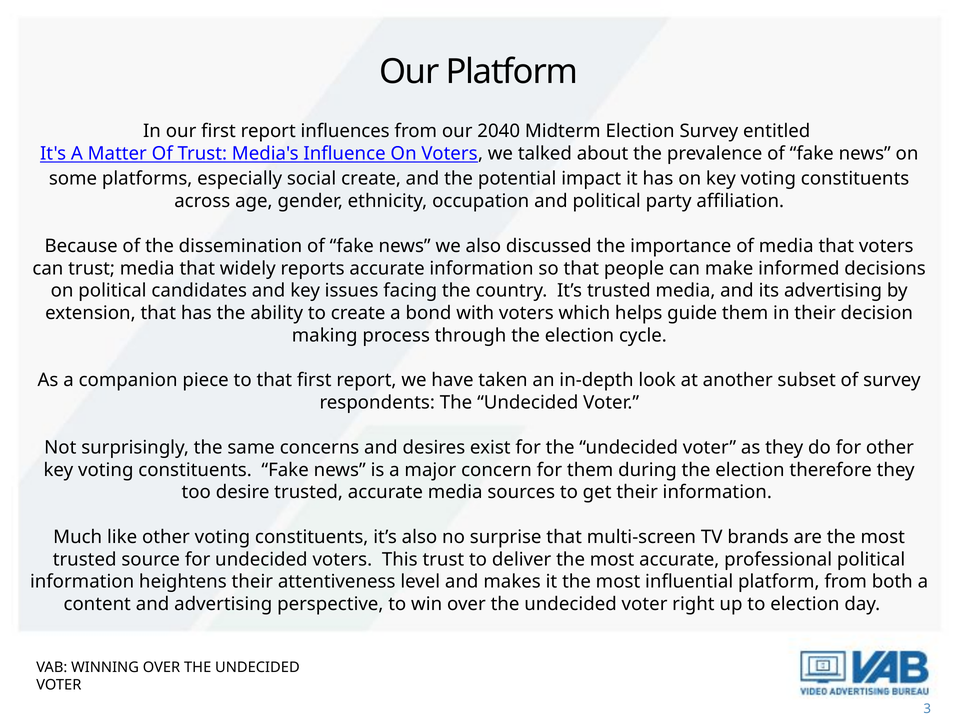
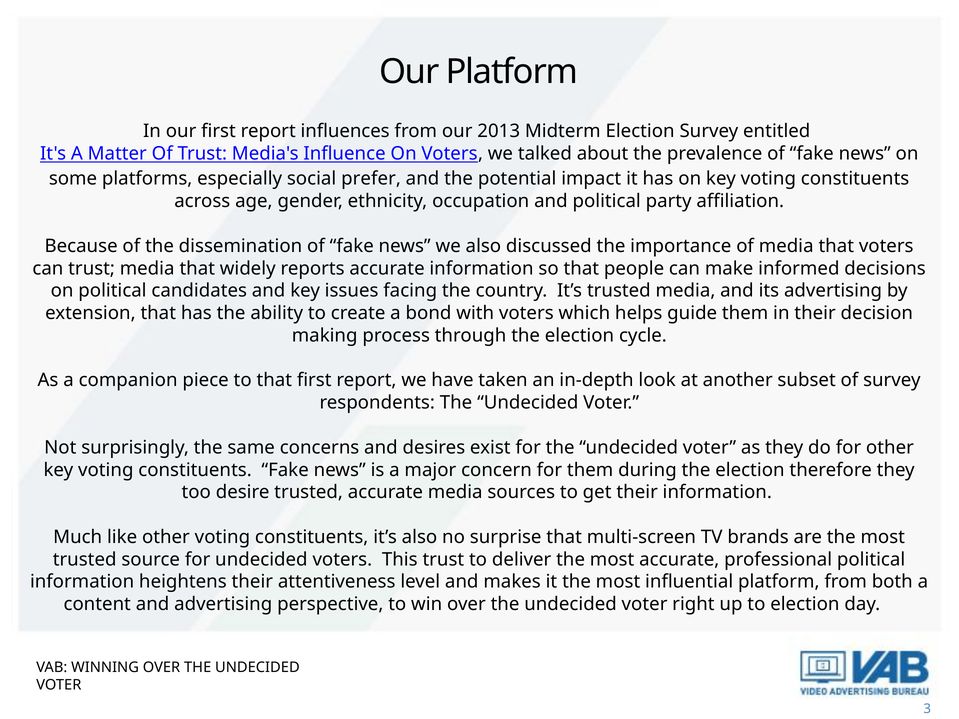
2040: 2040 -> 2013
social create: create -> prefer
